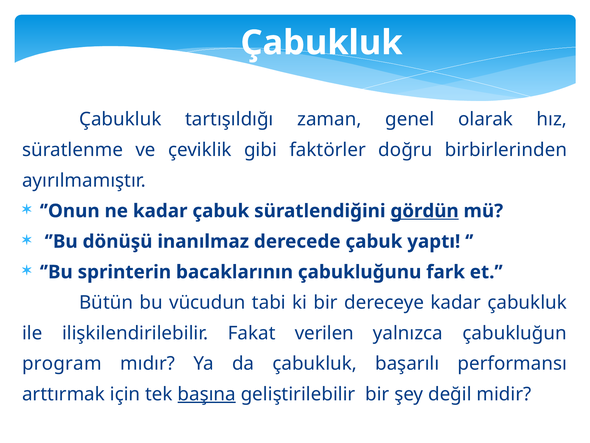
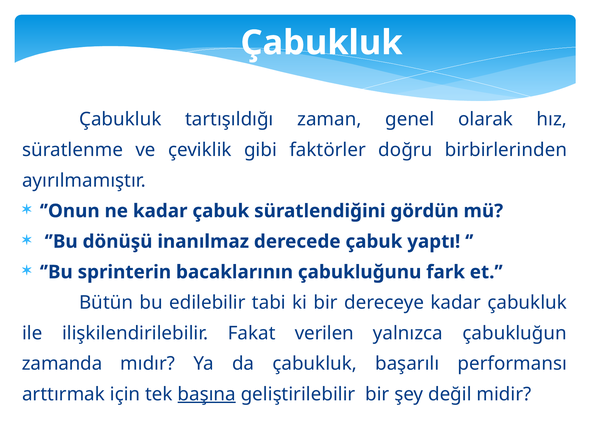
gördün underline: present -> none
vücudun: vücudun -> edilebilir
program: program -> zamanda
